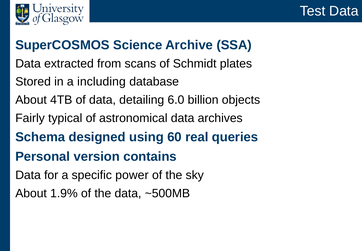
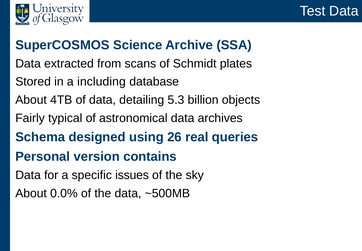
6.0: 6.0 -> 5.3
60: 60 -> 26
power: power -> issues
1.9%: 1.9% -> 0.0%
